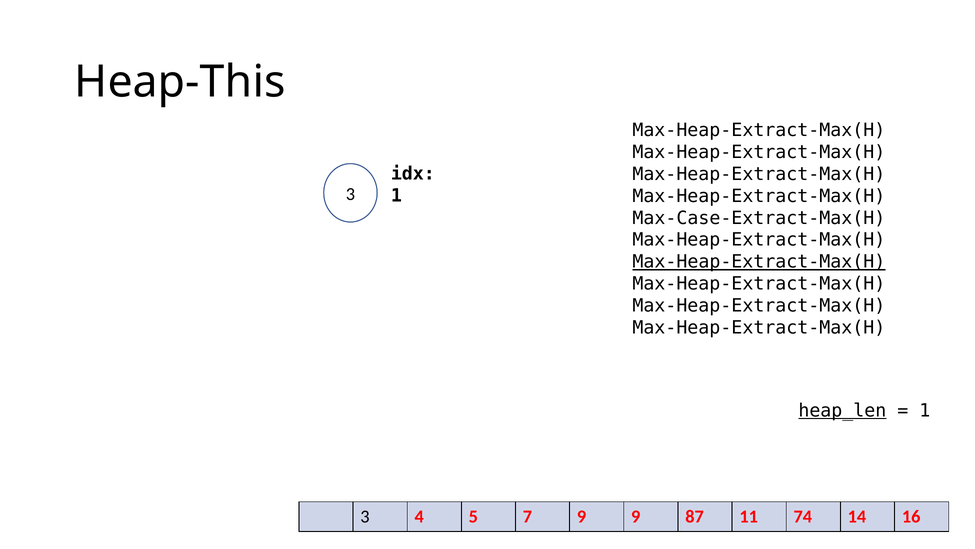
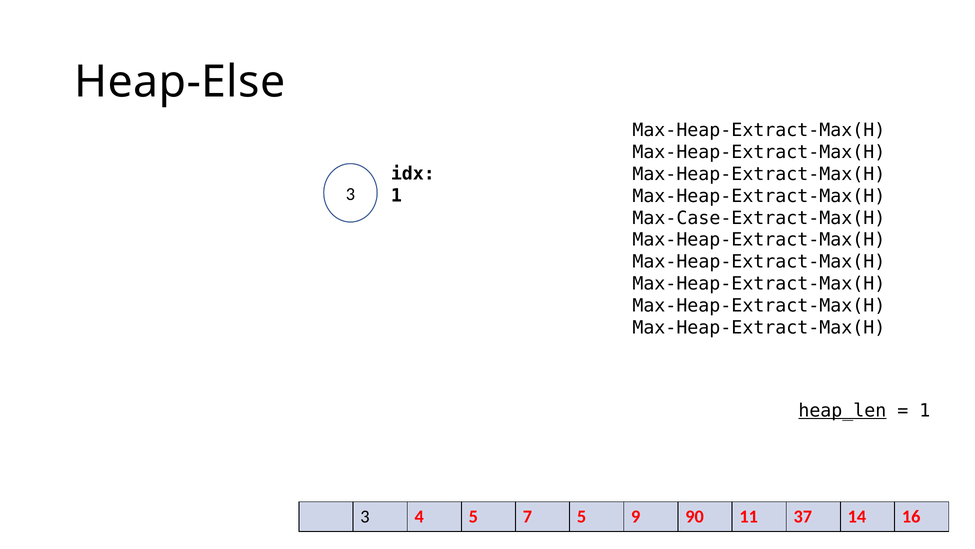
Heap-This: Heap-This -> Heap-Else
Max-Heap-Extract-Max(H at (759, 262) underline: present -> none
7 9: 9 -> 5
87: 87 -> 90
74: 74 -> 37
